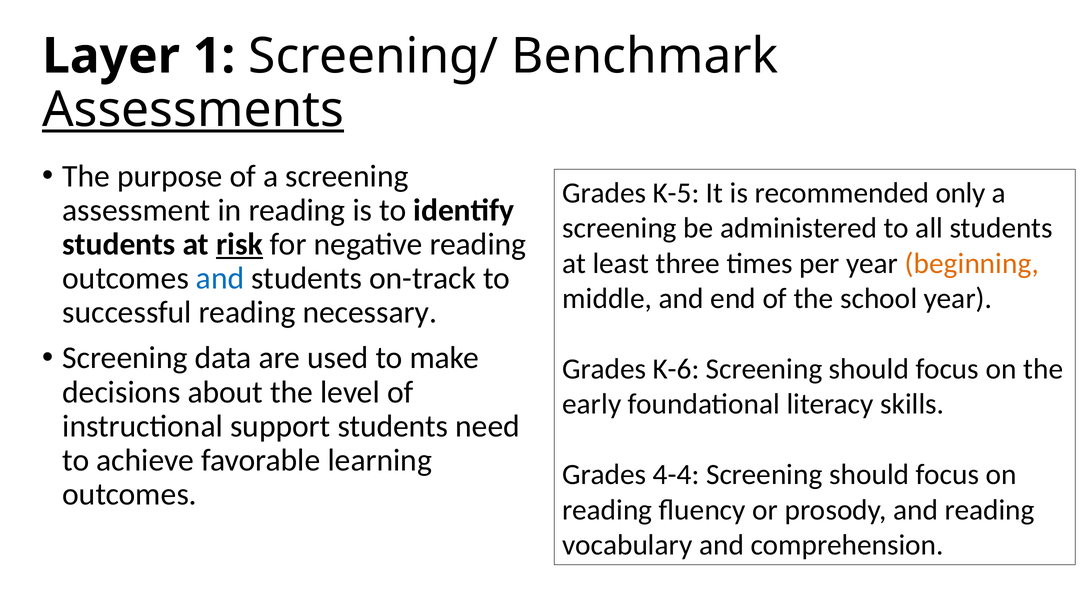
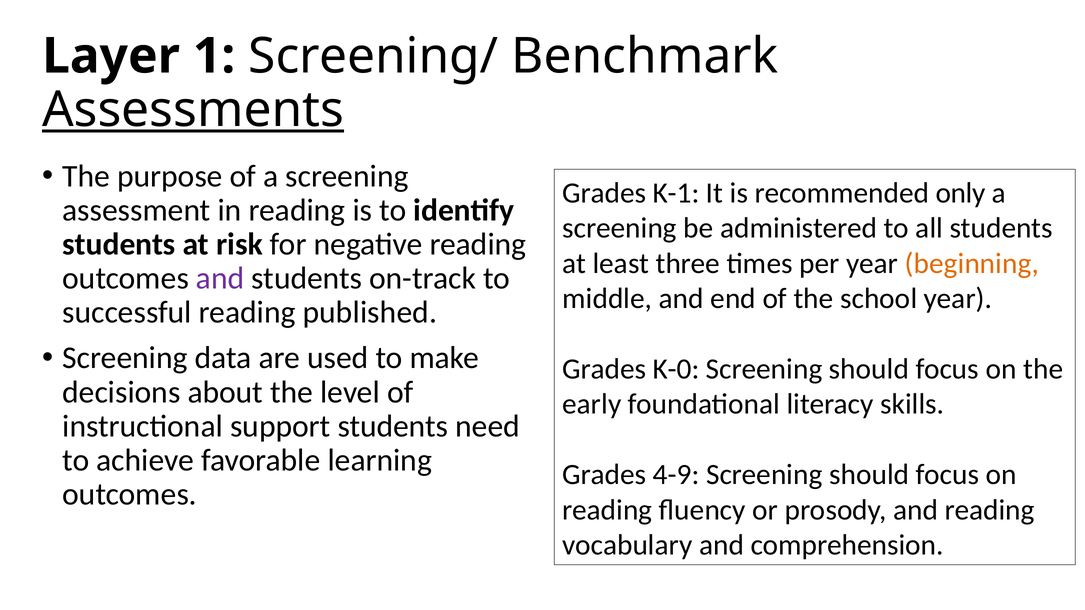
K-5: K-5 -> K-1
risk underline: present -> none
and at (220, 279) colour: blue -> purple
necessary: necessary -> published
K-6: K-6 -> K-0
4-4: 4-4 -> 4-9
